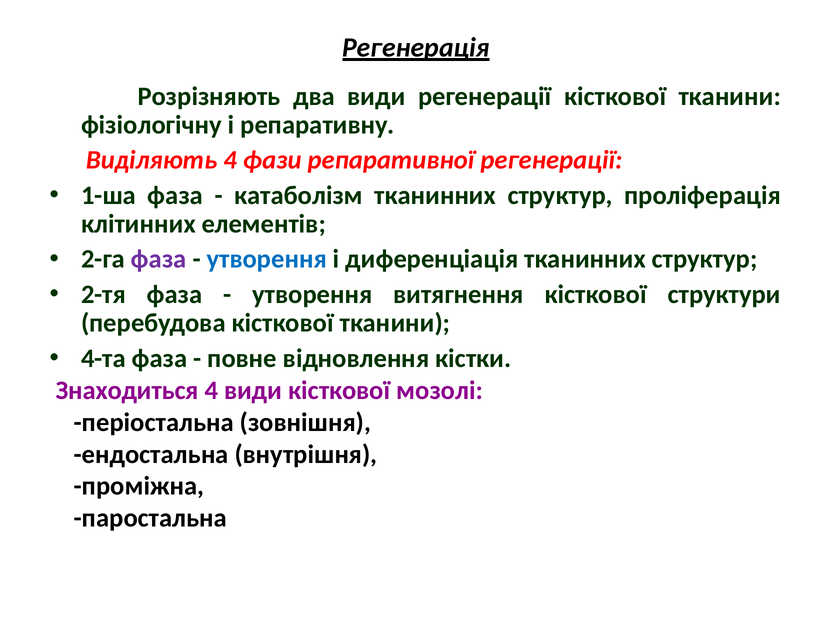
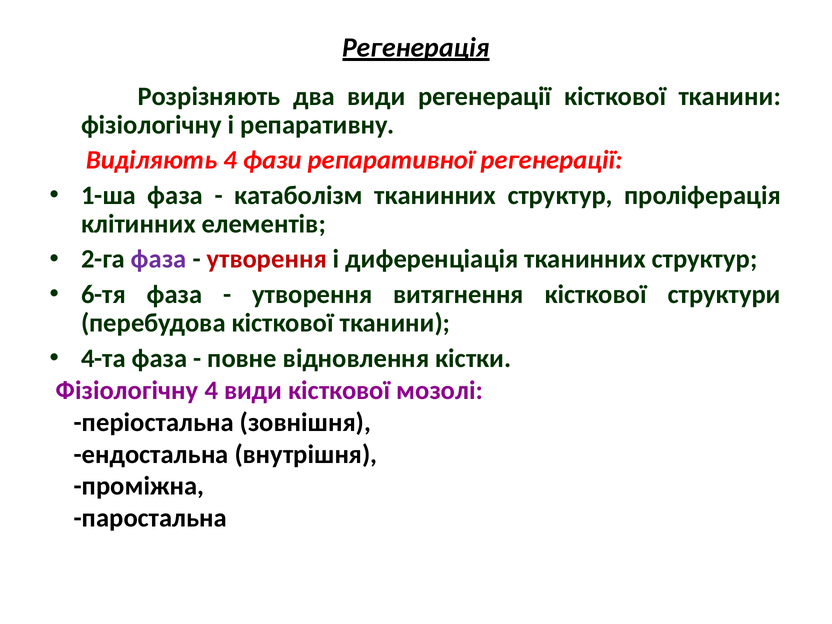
утворення at (267, 259) colour: blue -> red
2-тя: 2-тя -> 6-тя
Знаходиться at (127, 391): Знаходиться -> Фізіологічну
